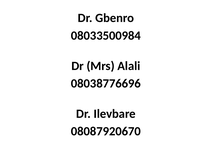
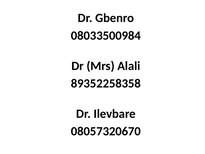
08038776696: 08038776696 -> 89352258358
08087920670: 08087920670 -> 08057320670
